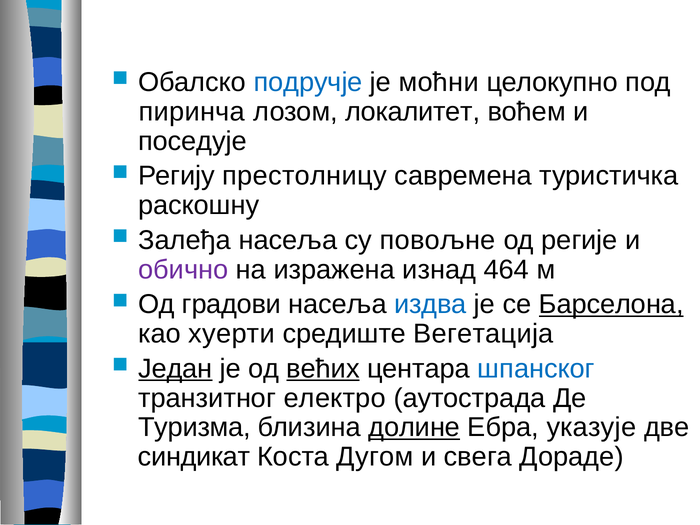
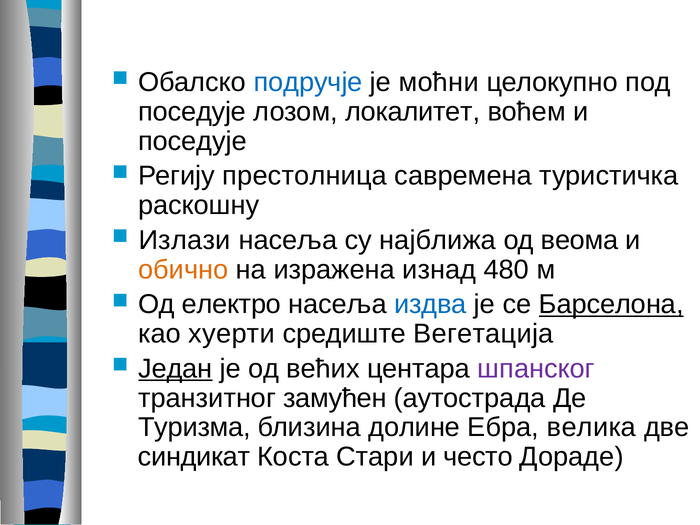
пиринча at (192, 112): пиринча -> поседује
престолницу: престолницу -> престолница
Залеђа: Залеђа -> Излази
повољне: повољне -> најближа
регије: регије -> веома
обично colour: purple -> orange
464: 464 -> 480
градови: градови -> електро
већих underline: present -> none
шпанског colour: blue -> purple
електро: електро -> замућен
долине underline: present -> none
указује: указује -> велика
Дугом: Дугом -> Стари
свега: свега -> често
